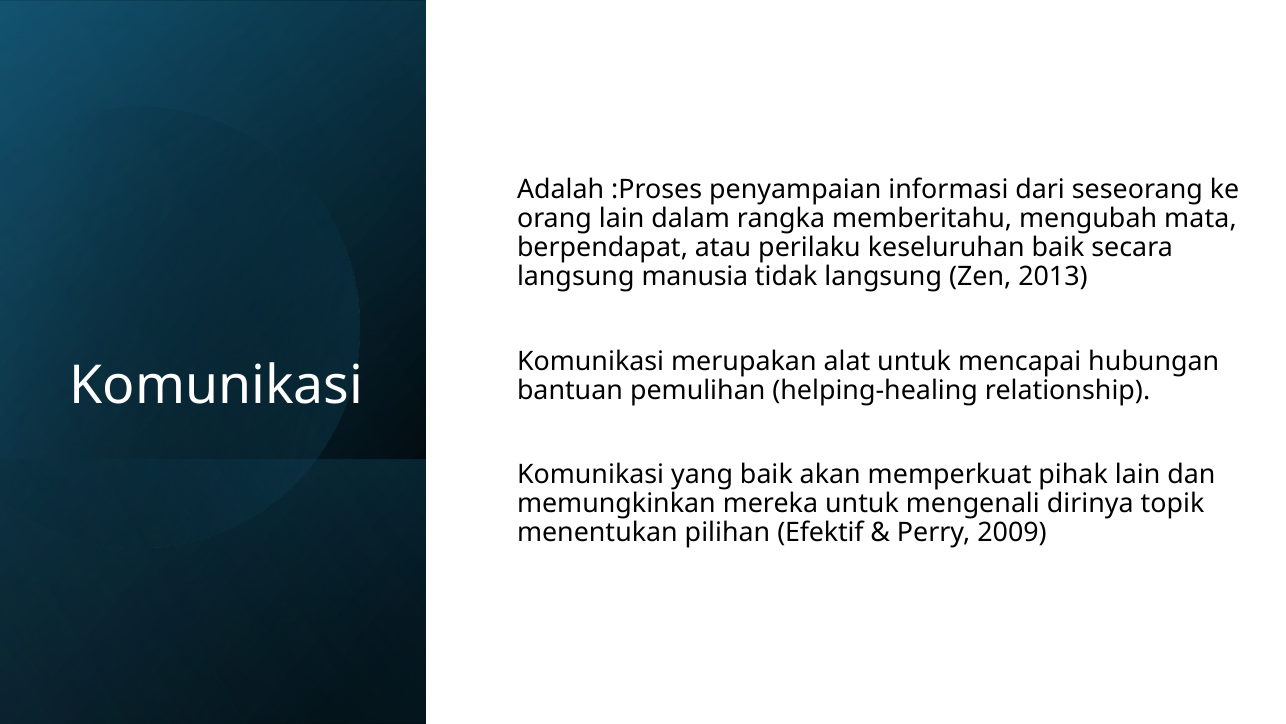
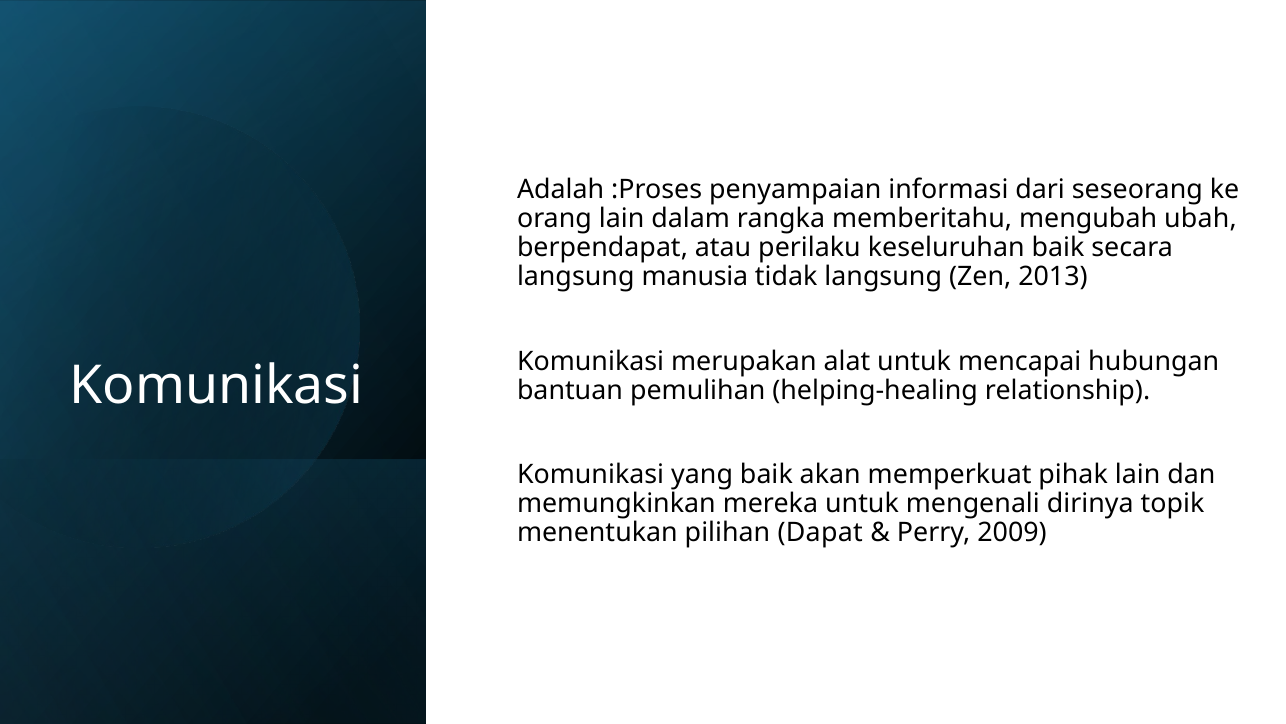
mata: mata -> ubah
Efektif: Efektif -> Dapat
